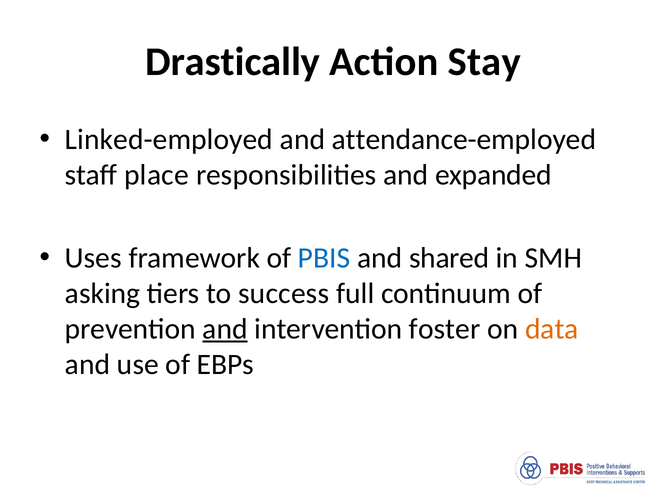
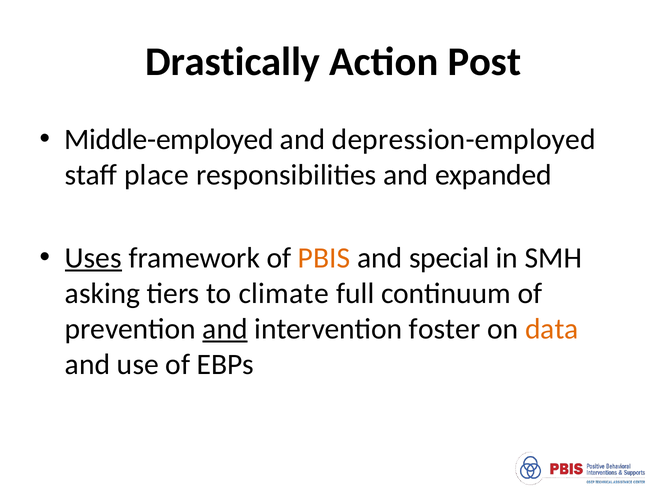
Stay: Stay -> Post
Linked-employed: Linked-employed -> Middle-employed
attendance-employed: attendance-employed -> depression-employed
Uses underline: none -> present
PBIS colour: blue -> orange
shared: shared -> special
success: success -> climate
